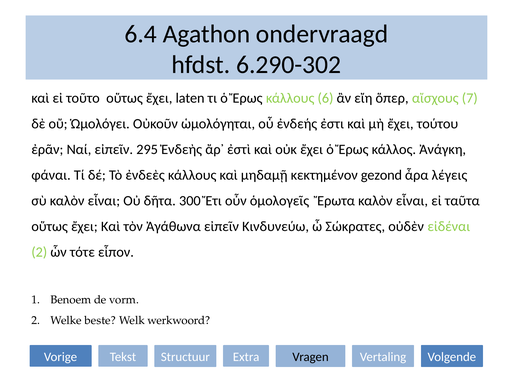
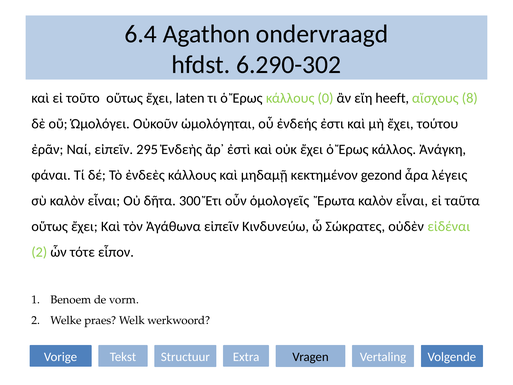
6: 6 -> 0
ὅπερ: ὅπερ -> heeft
7: 7 -> 8
beste: beste -> praes
